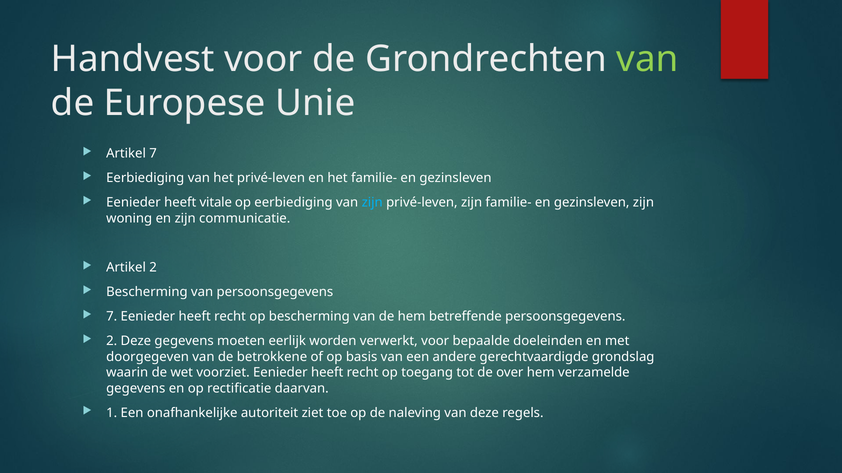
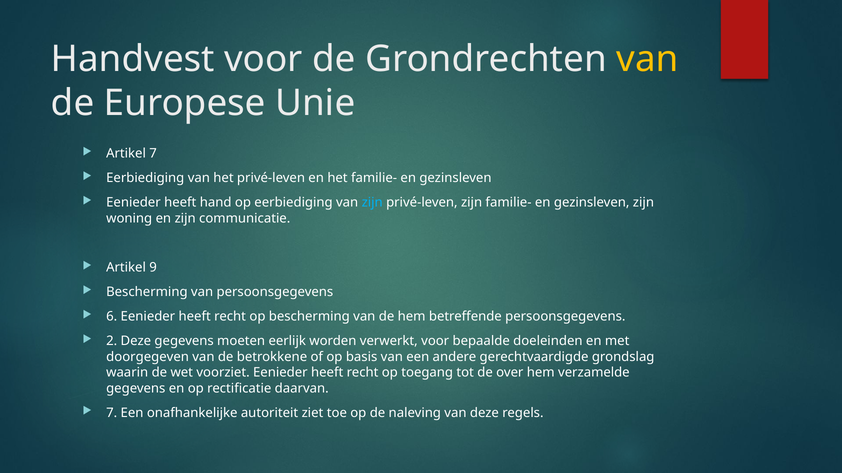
van at (647, 59) colour: light green -> yellow
vitale: vitale -> hand
Artikel 2: 2 -> 9
7 at (112, 317): 7 -> 6
1 at (112, 413): 1 -> 7
